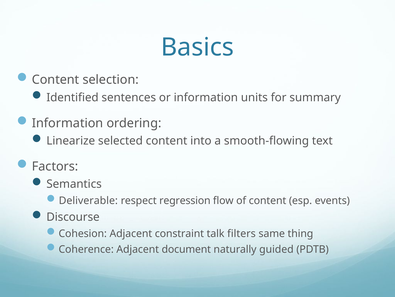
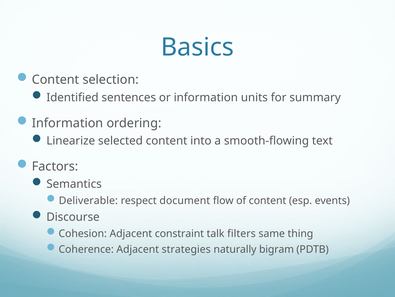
regression: regression -> document
document: document -> strategies
guided: guided -> bigram
